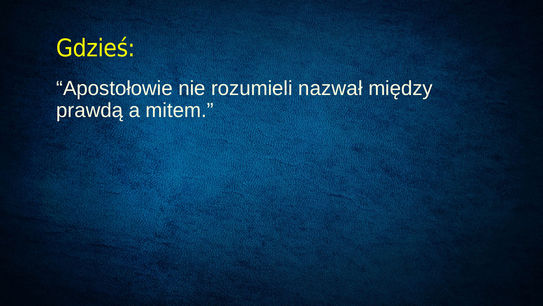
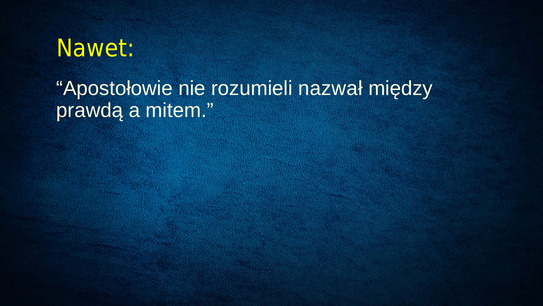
Gdzieś: Gdzieś -> Nawet
